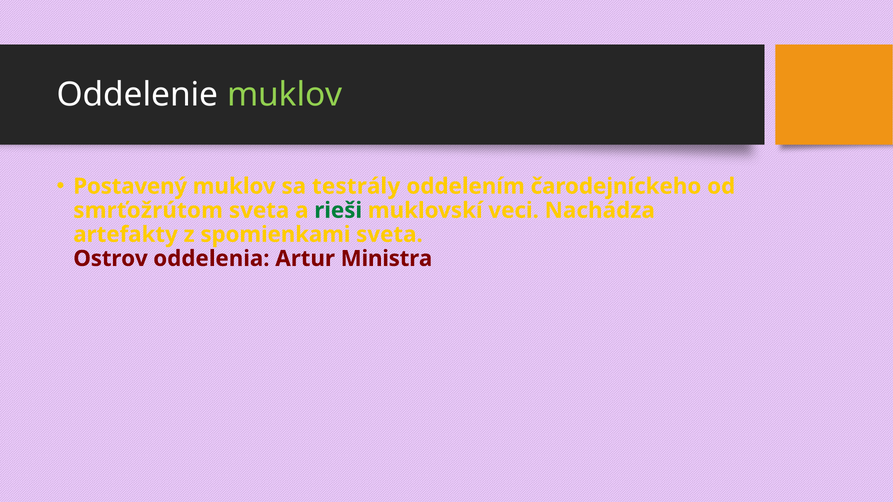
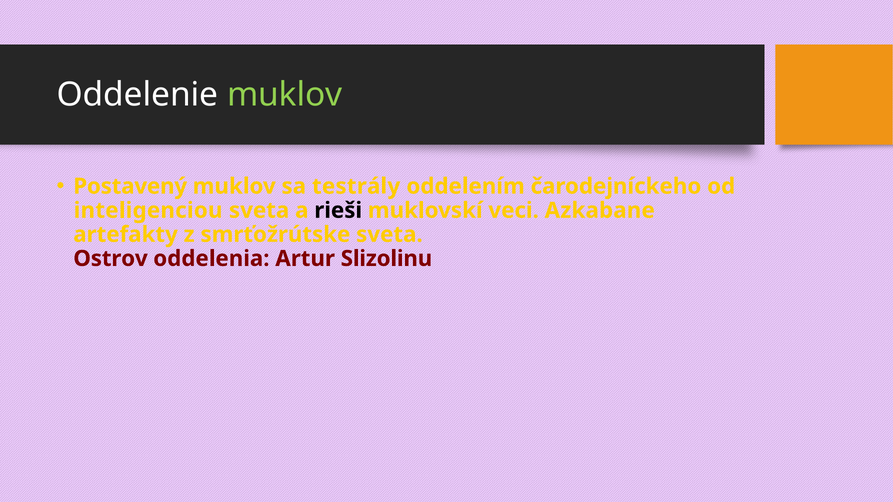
smrťožrútom: smrťožrútom -> inteligenciou
rieši colour: green -> black
Nachádza: Nachádza -> Azkabane
spomienkami: spomienkami -> smrťožrútske
Ministra: Ministra -> Slizolinu
